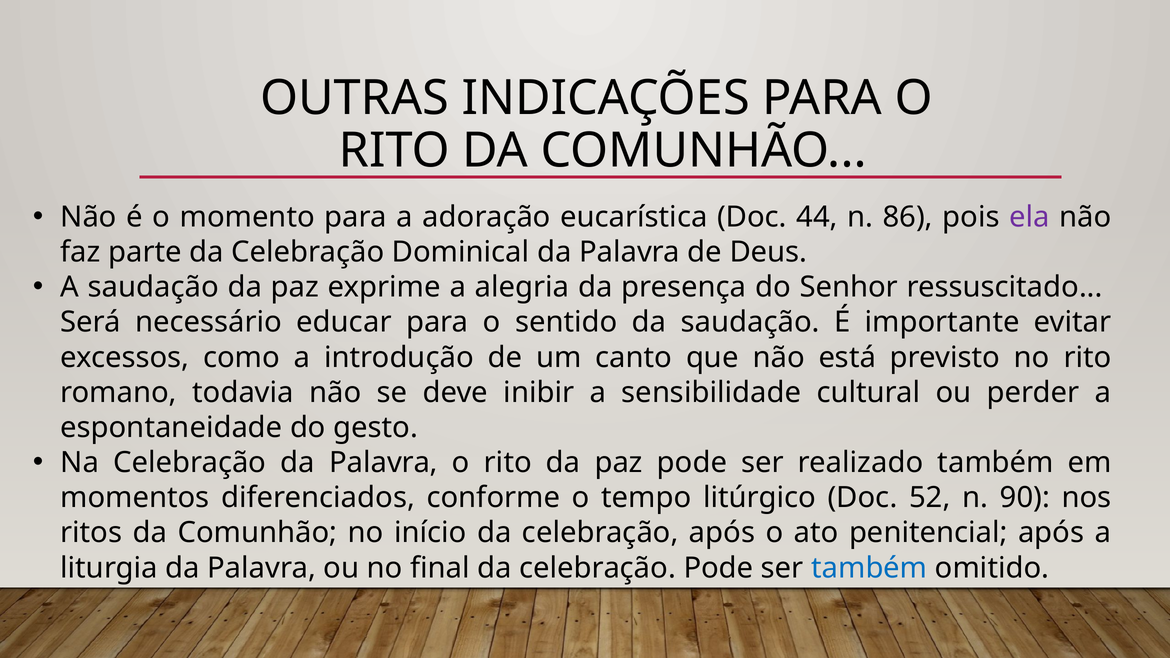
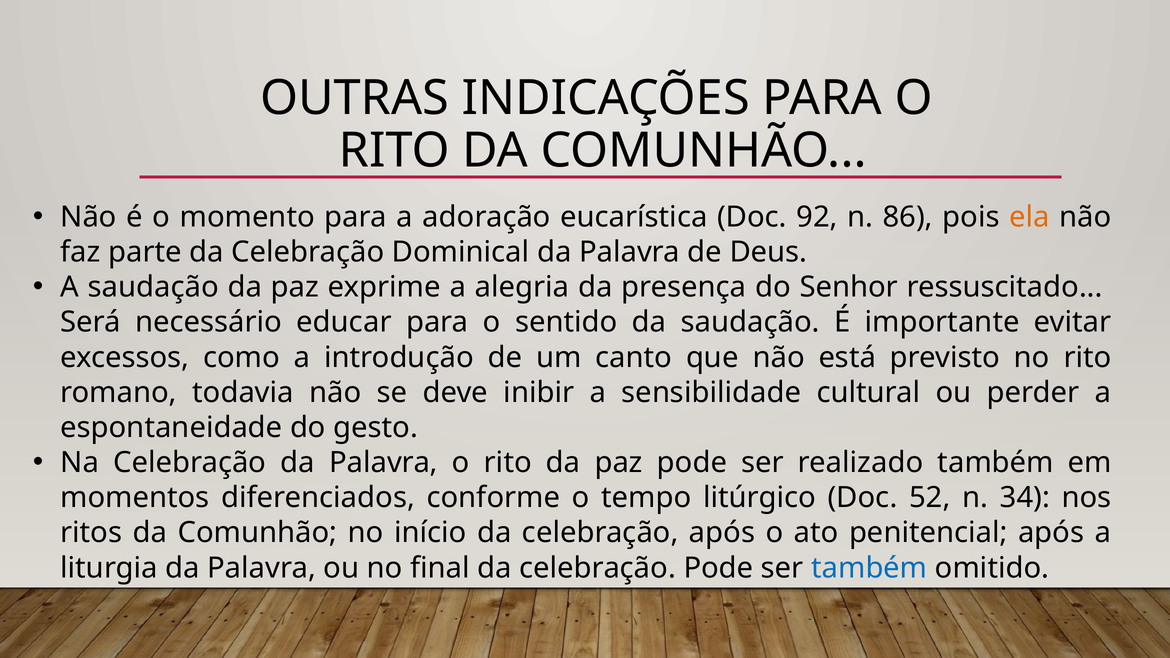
44: 44 -> 92
ela colour: purple -> orange
90: 90 -> 34
